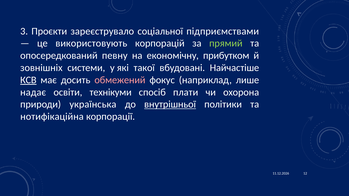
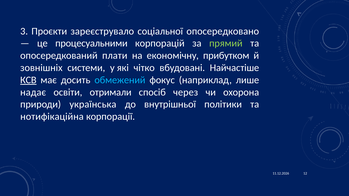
підприємствами: підприємствами -> опосередковано
використовують: використовують -> процесуальними
певну: певну -> плати
такої: такої -> чітко
обмежений colour: pink -> light blue
технікуми: технікуми -> отримали
плати: плати -> через
внутрішньої underline: present -> none
